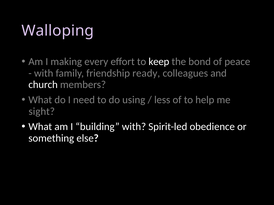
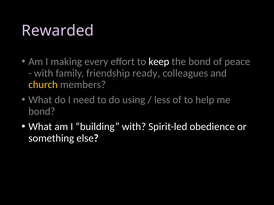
Walloping: Walloping -> Rewarded
church colour: white -> yellow
sight at (42, 112): sight -> bond
